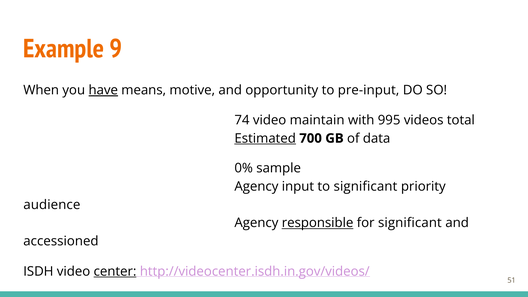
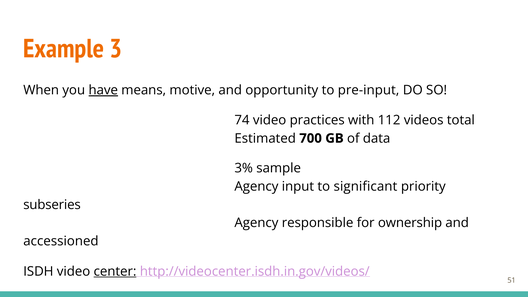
9: 9 -> 3
maintain: maintain -> practices
995: 995 -> 112
Estimated underline: present -> none
0%: 0% -> 3%
audience: audience -> subseries
responsible underline: present -> none
for significant: significant -> ownership
